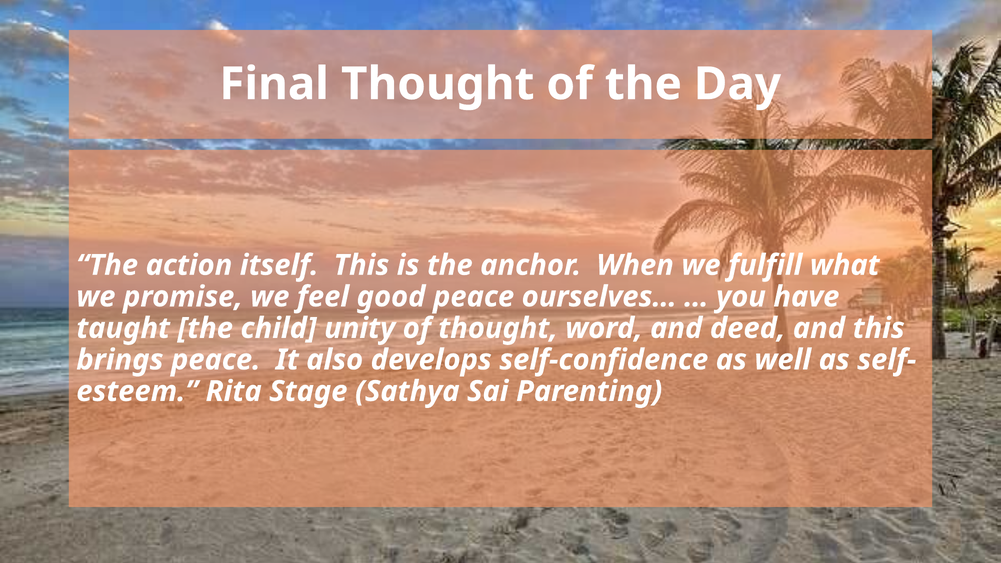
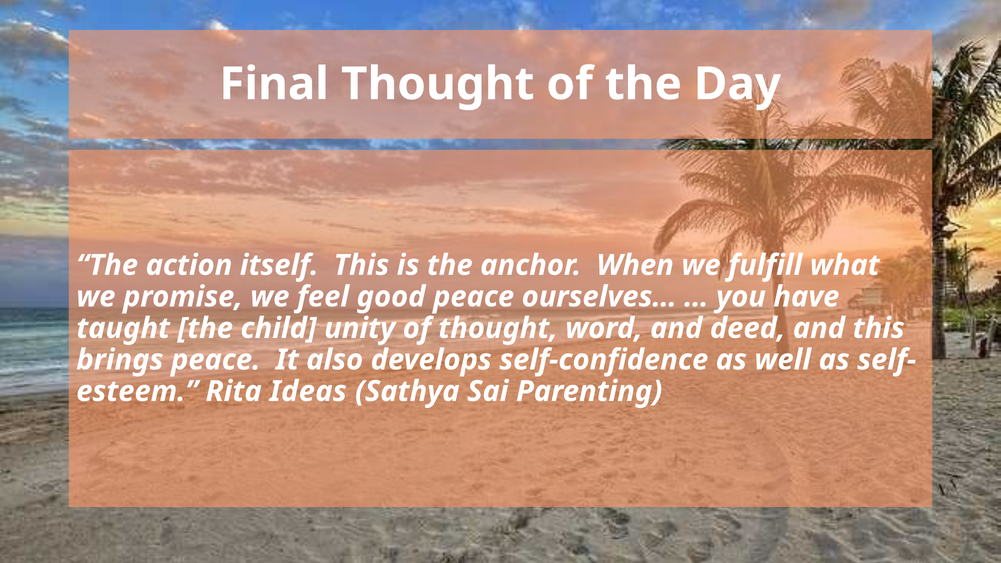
Stage: Stage -> Ideas
